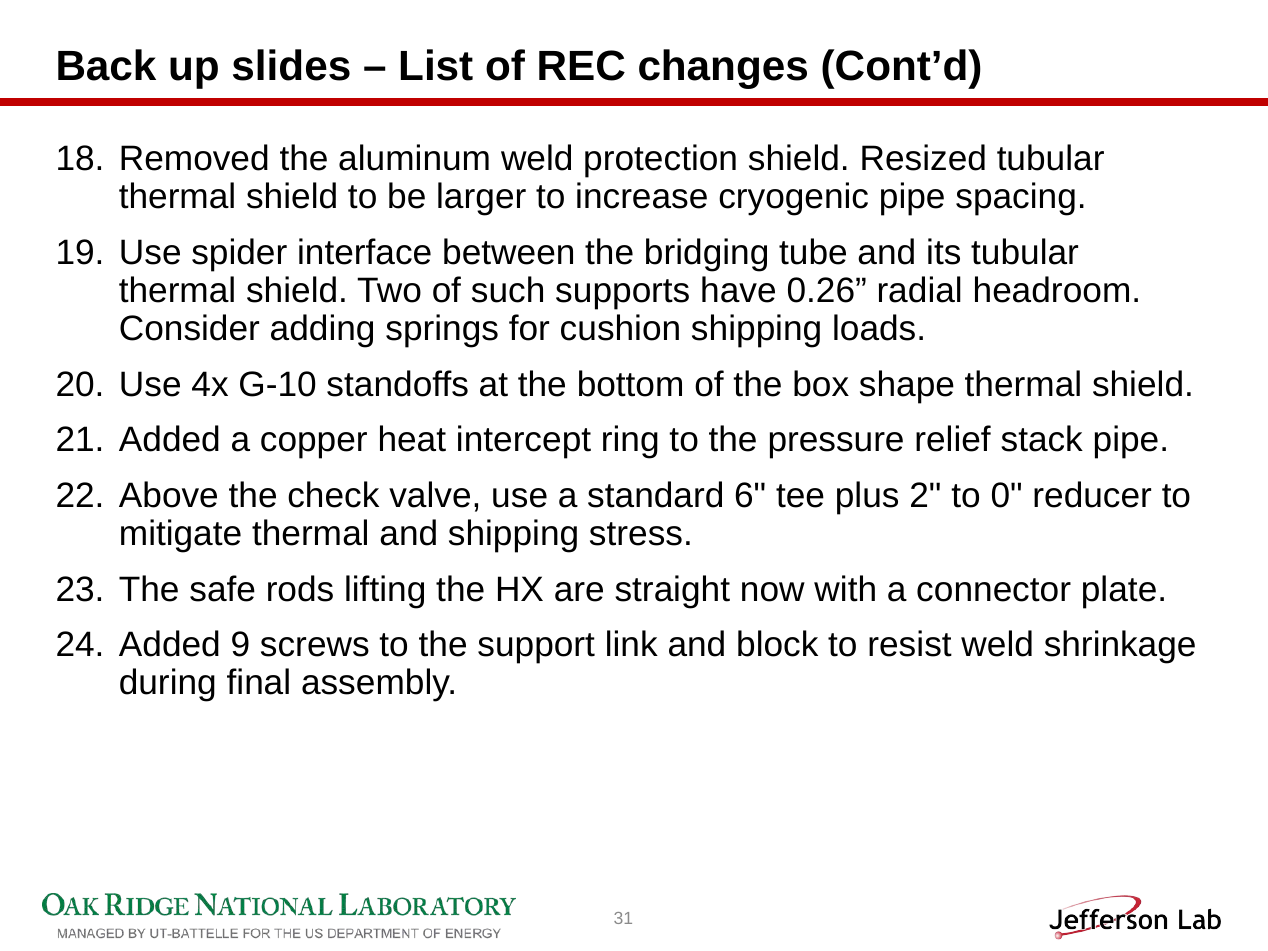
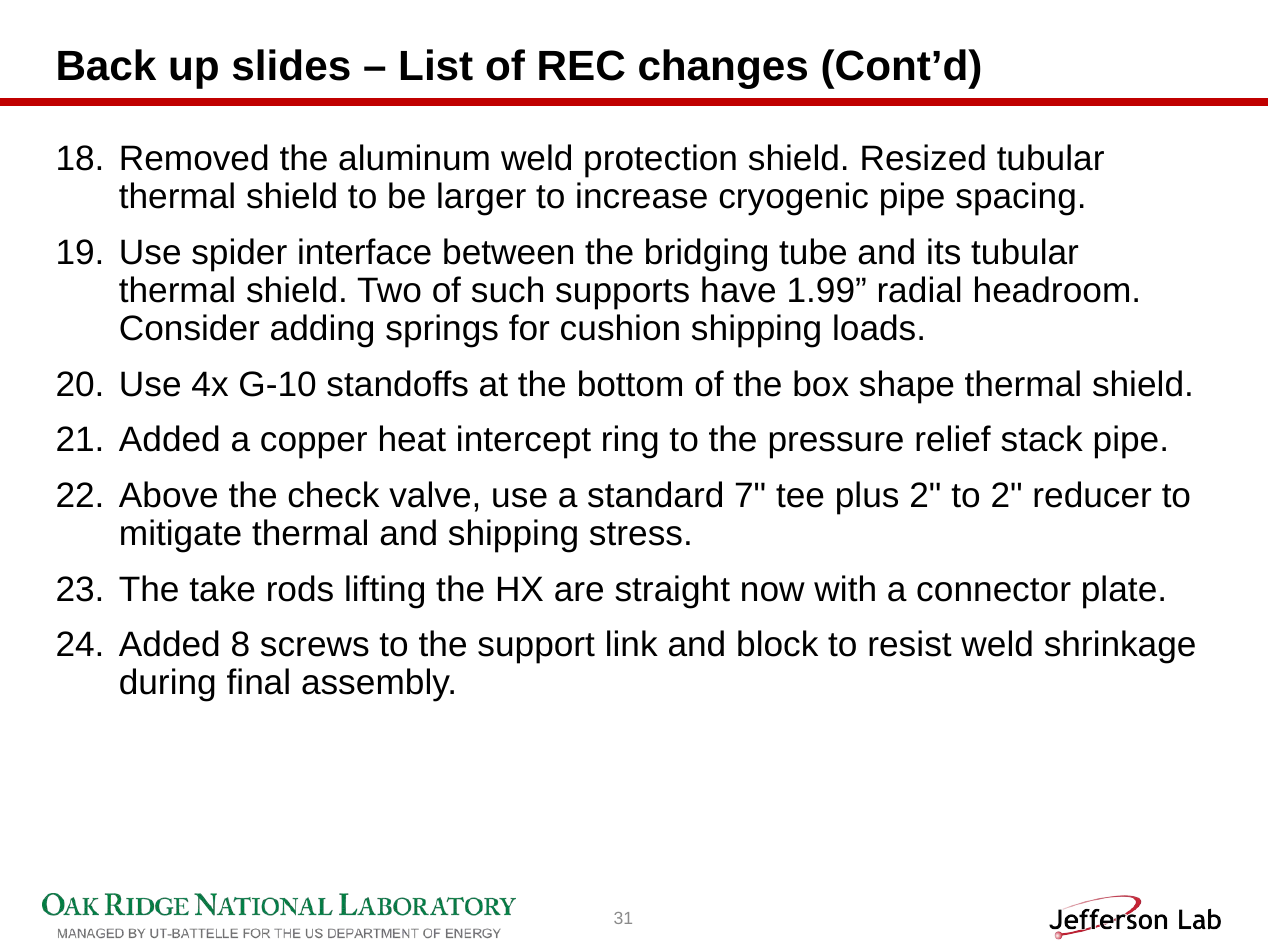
0.26: 0.26 -> 1.99
6: 6 -> 7
to 0: 0 -> 2
safe: safe -> take
9: 9 -> 8
